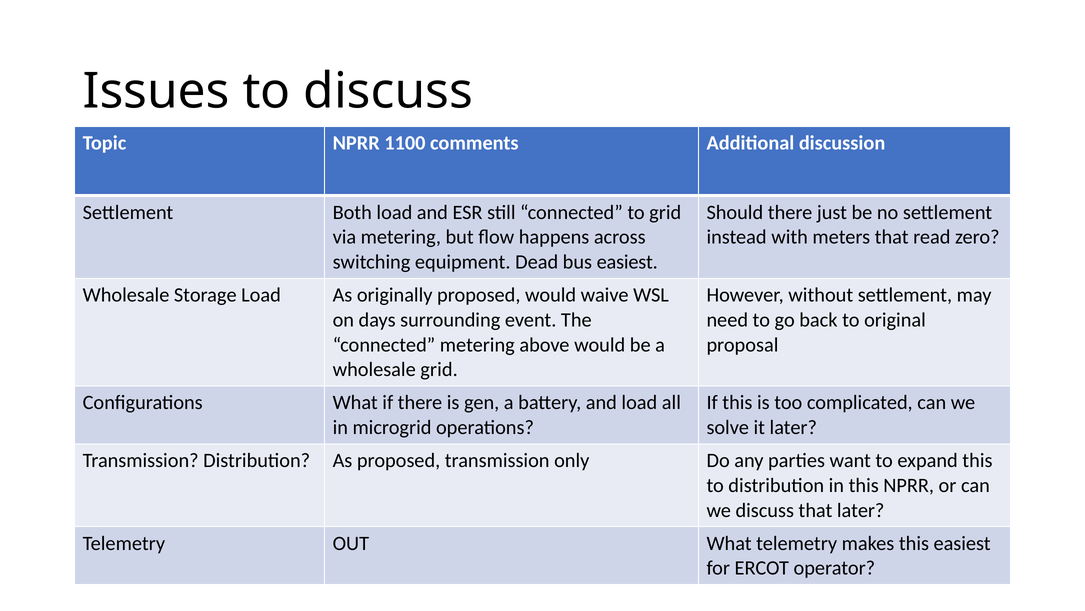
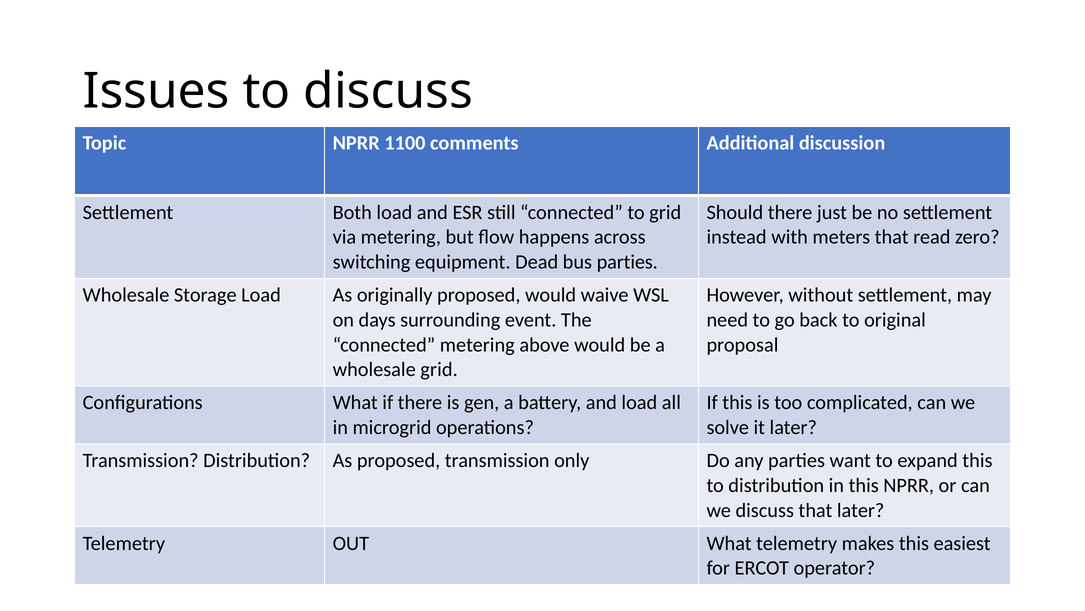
bus easiest: easiest -> parties
